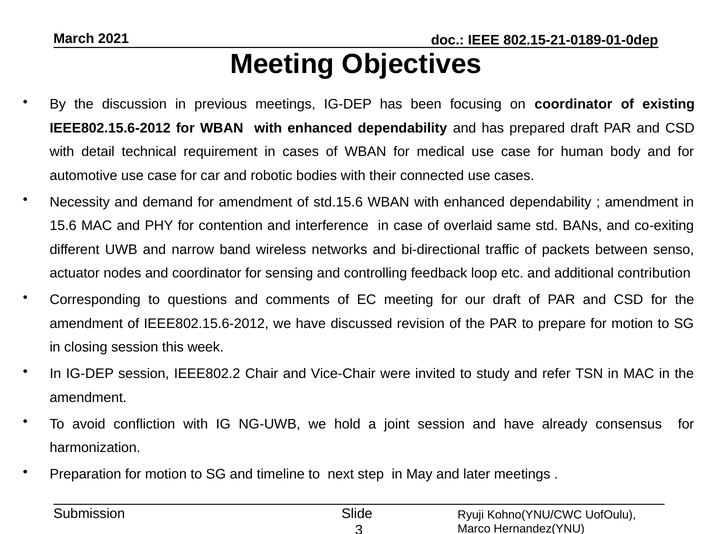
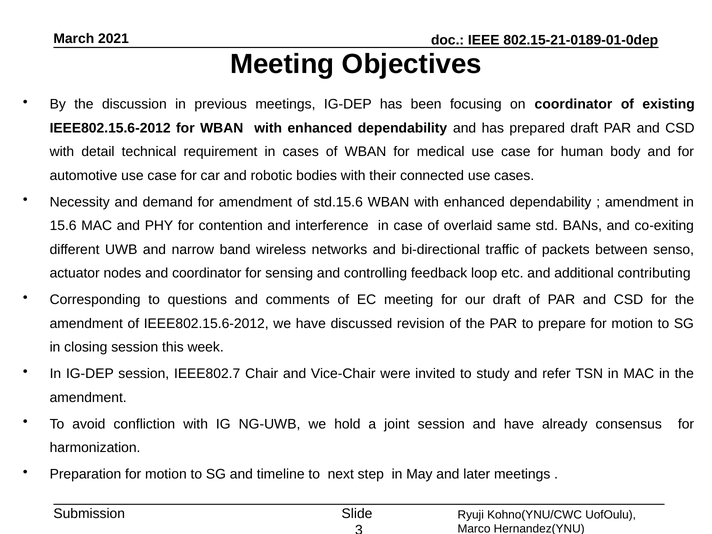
contribution: contribution -> contributing
IEEE802.2: IEEE802.2 -> IEEE802.7
